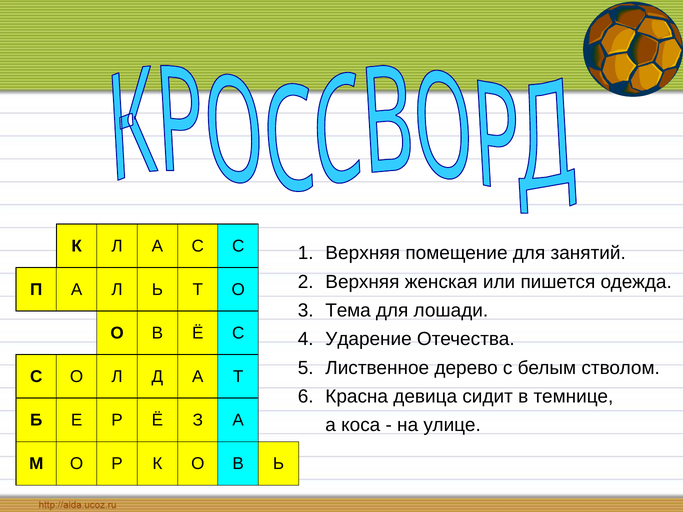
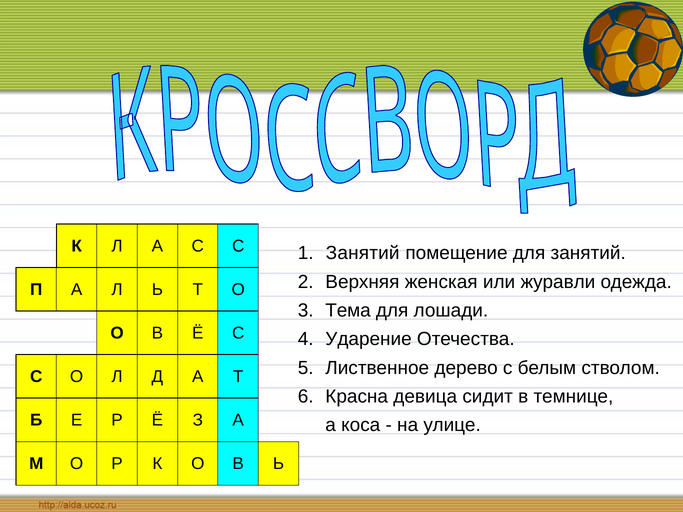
1 Верхняя: Верхняя -> Занятий
пишется: пишется -> журавли
